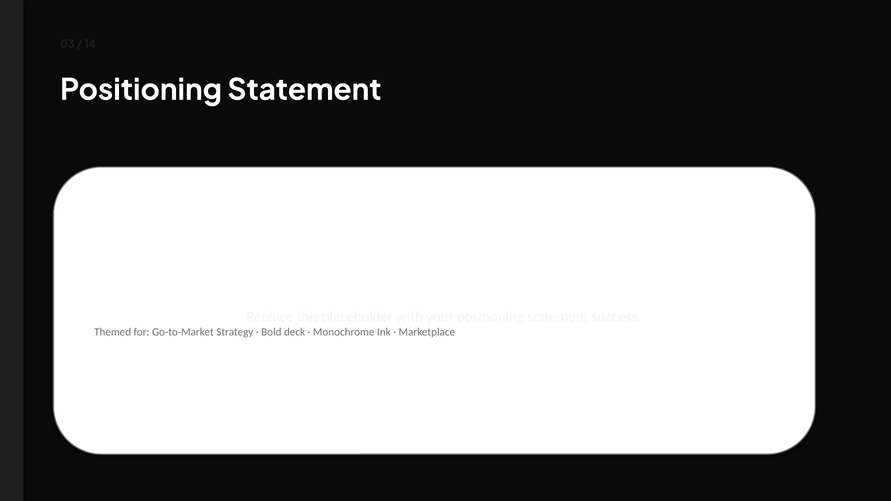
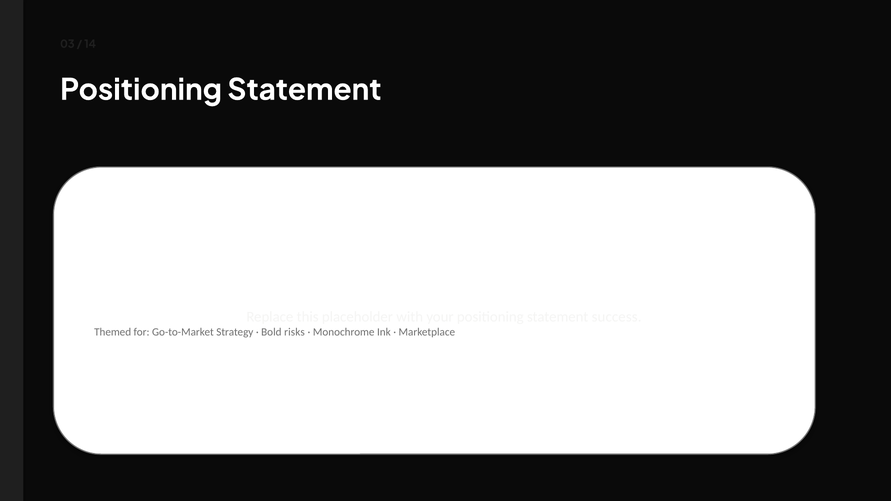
deck: deck -> risks
